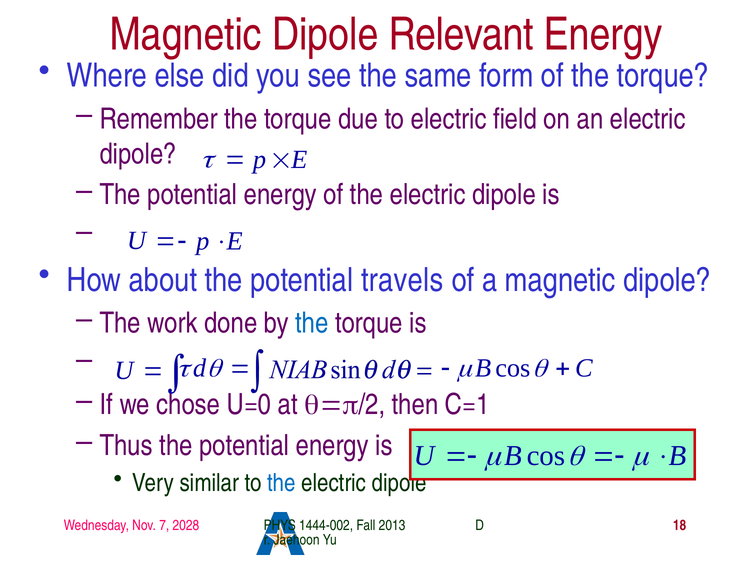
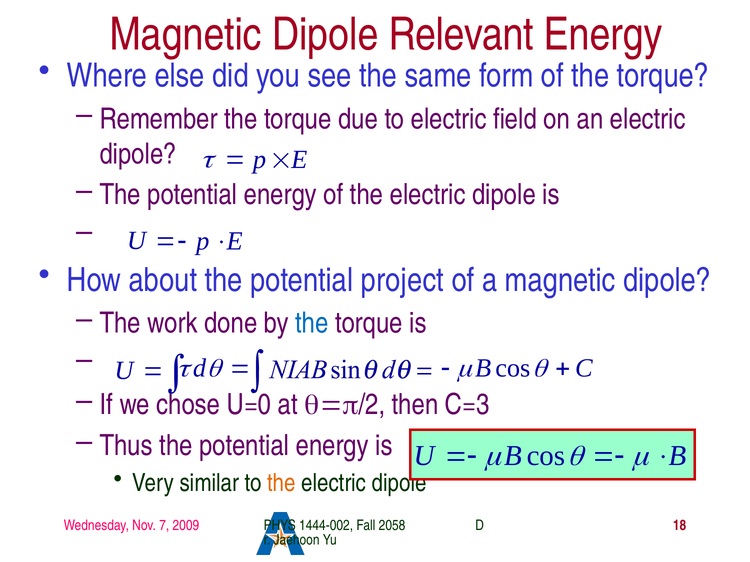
travels: travels -> project
C=1: C=1 -> C=3
the at (281, 483) colour: blue -> orange
2028: 2028 -> 2009
2013: 2013 -> 2058
